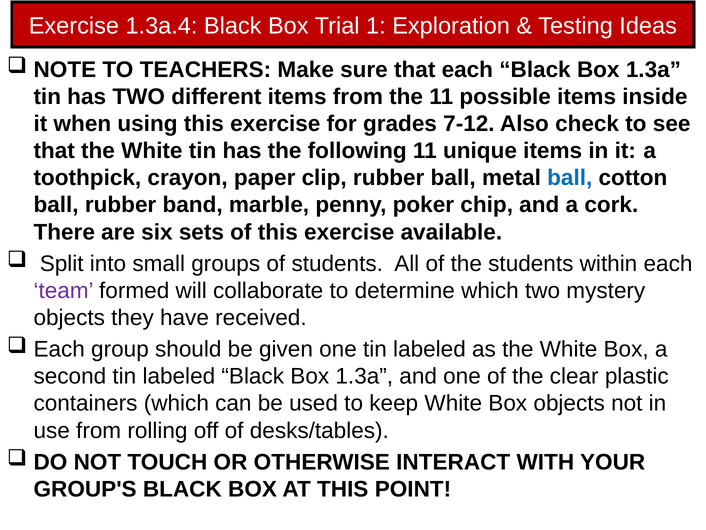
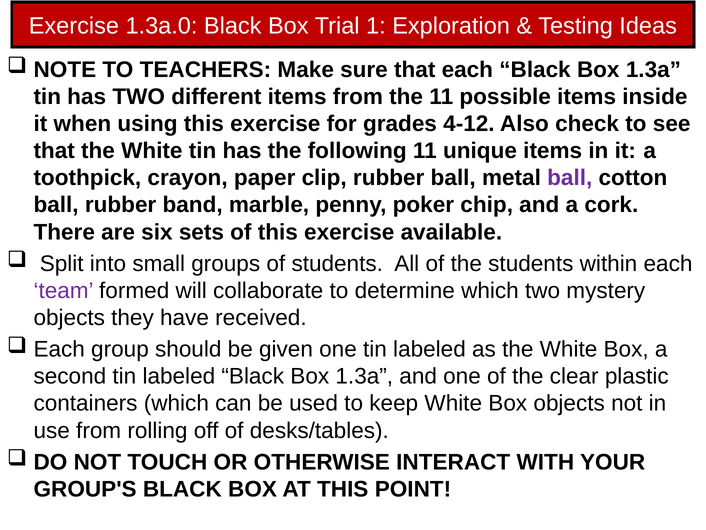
1.3a.4: 1.3a.4 -> 1.3a.0
7-12: 7-12 -> 4-12
ball at (570, 178) colour: blue -> purple
